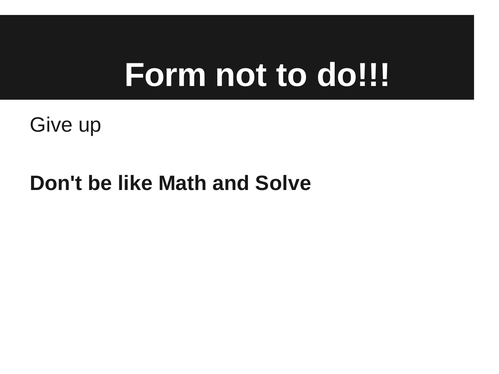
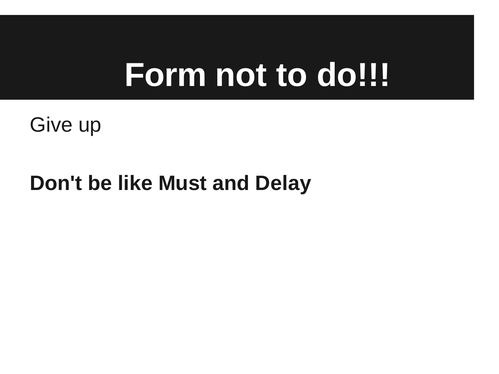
Math: Math -> Must
Solve: Solve -> Delay
